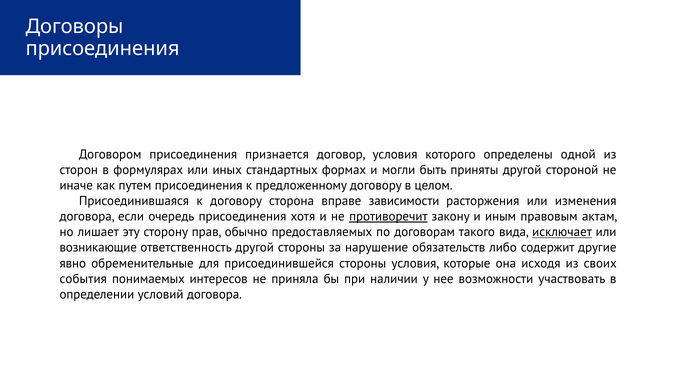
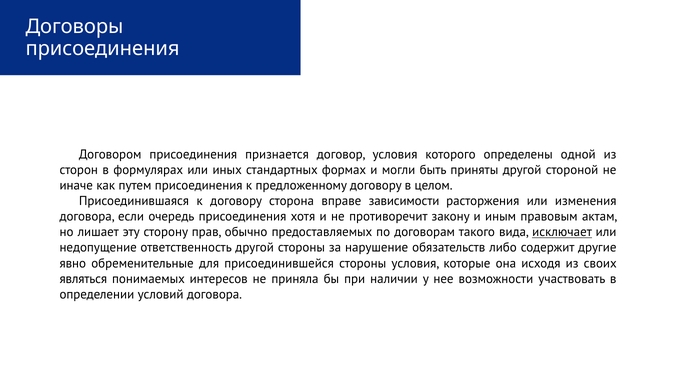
противоречит underline: present -> none
возникающие: возникающие -> недопущение
события: события -> являться
